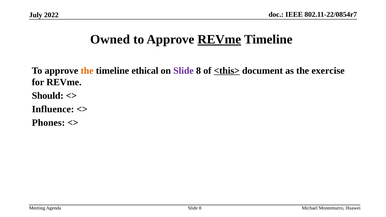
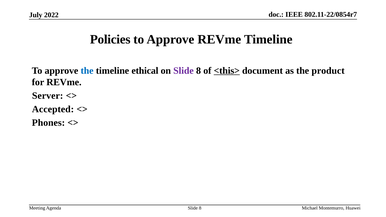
Owned: Owned -> Policies
REVme at (219, 39) underline: present -> none
the at (87, 71) colour: orange -> blue
exercise: exercise -> product
Should: Should -> Server
Influence: Influence -> Accepted
